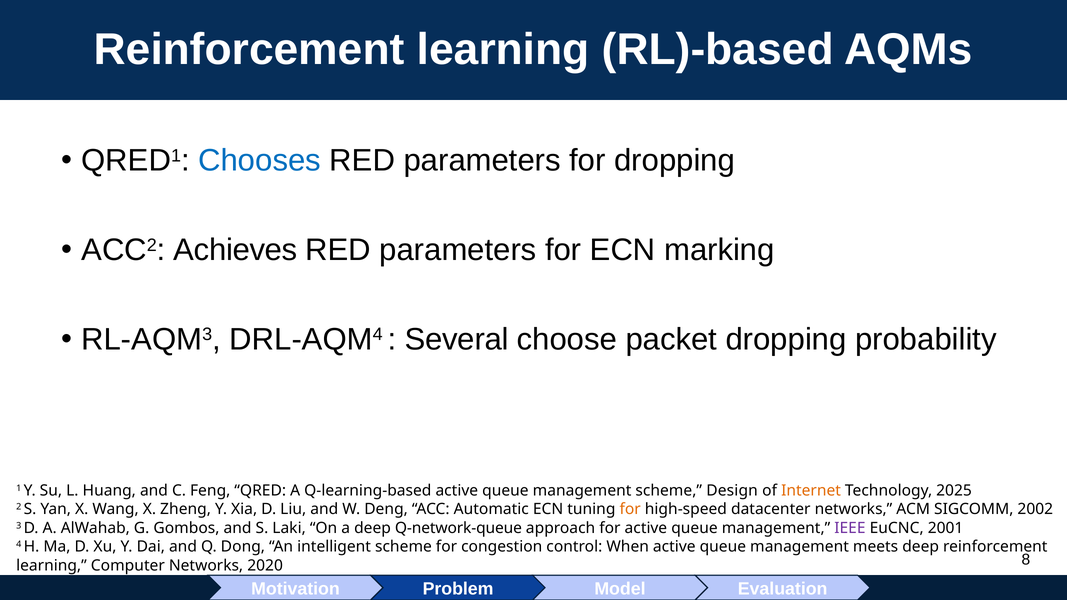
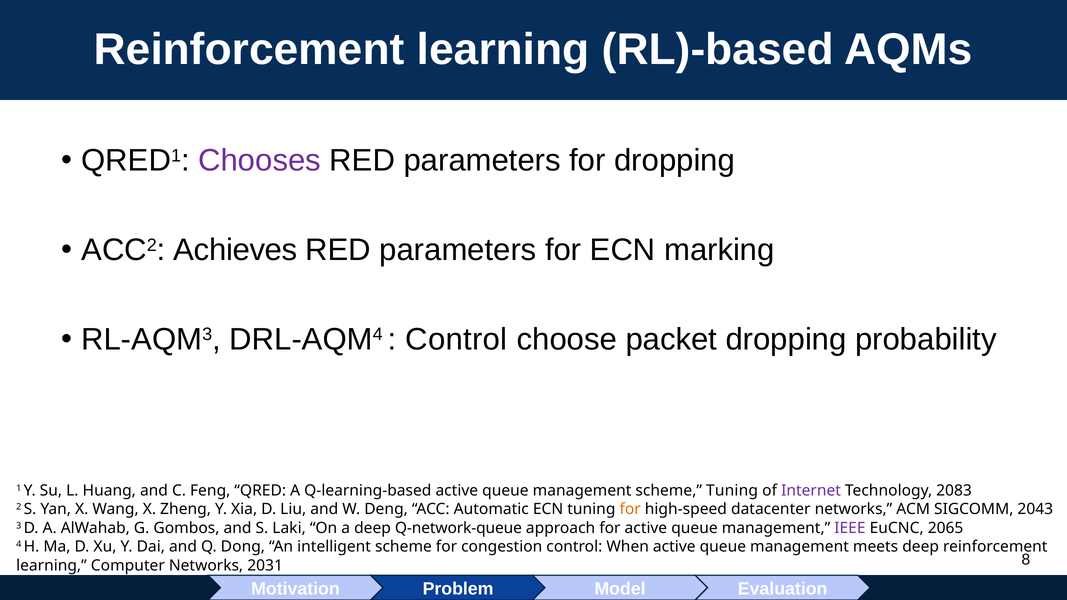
Chooses colour: blue -> purple
Several at (457, 340): Several -> Control
scheme Design: Design -> Tuning
Internet colour: orange -> purple
2025: 2025 -> 2083
2002: 2002 -> 2043
2001: 2001 -> 2065
2020: 2020 -> 2031
